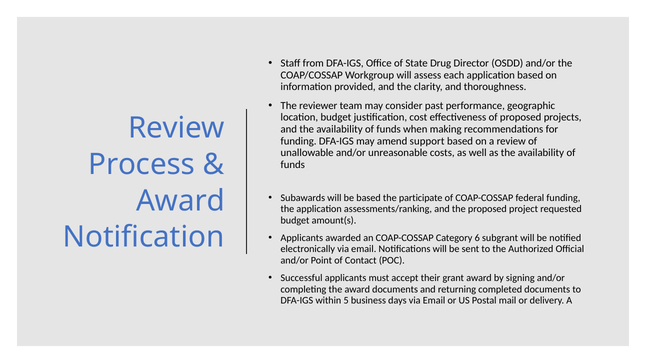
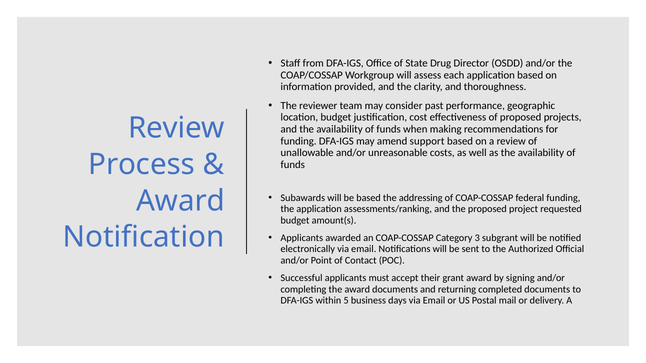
participate: participate -> addressing
6: 6 -> 3
